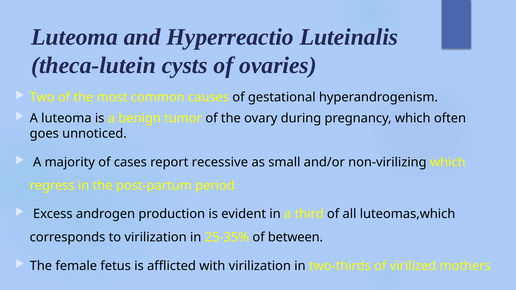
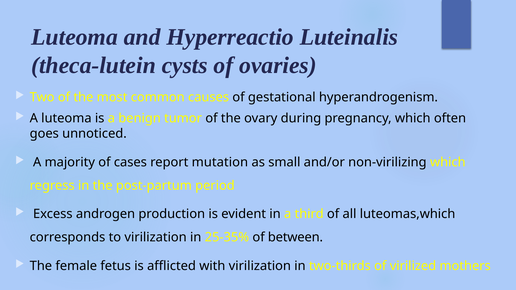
recessive: recessive -> mutation
